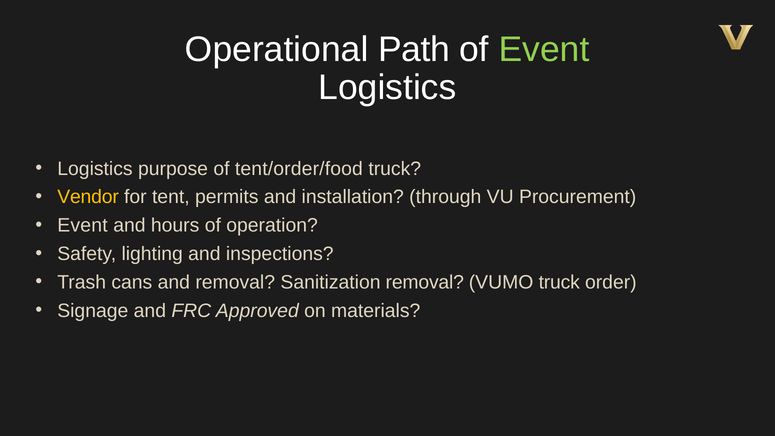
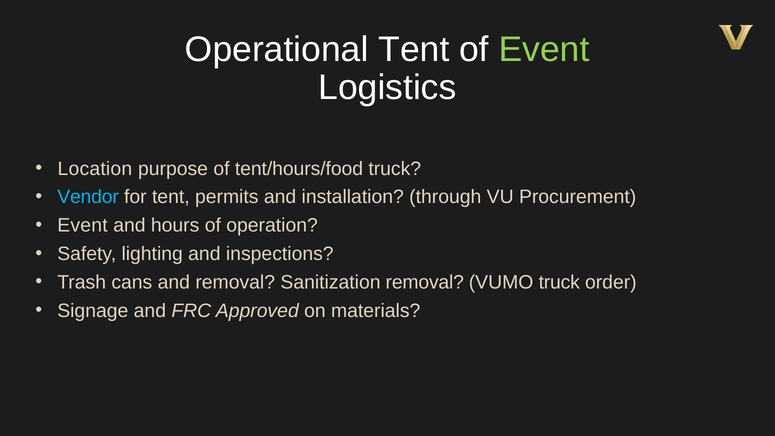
Operational Path: Path -> Tent
Logistics at (95, 169): Logistics -> Location
tent/order/food: tent/order/food -> tent/hours/food
Vendor colour: yellow -> light blue
